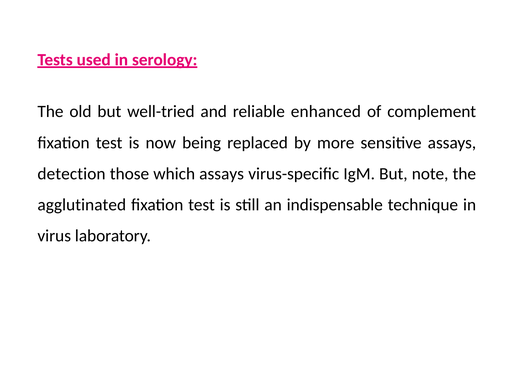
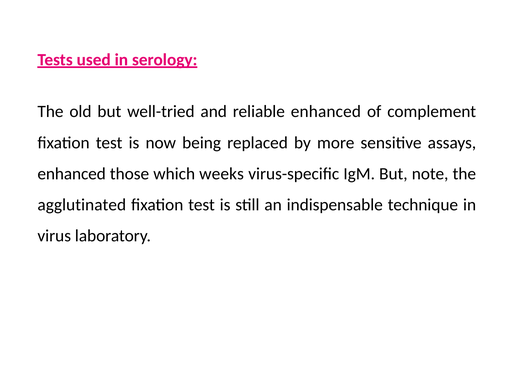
detection at (72, 174): detection -> enhanced
which assays: assays -> weeks
